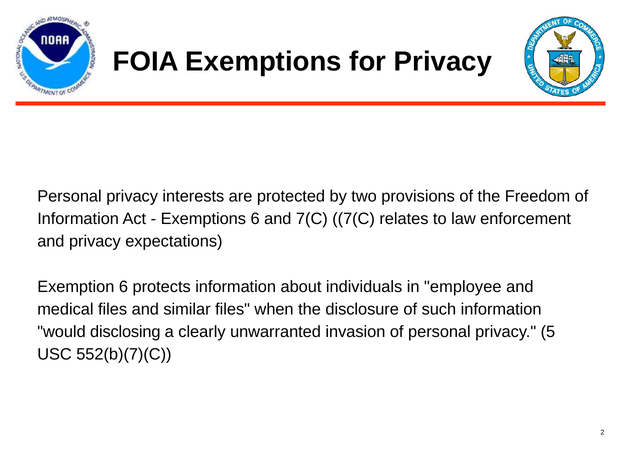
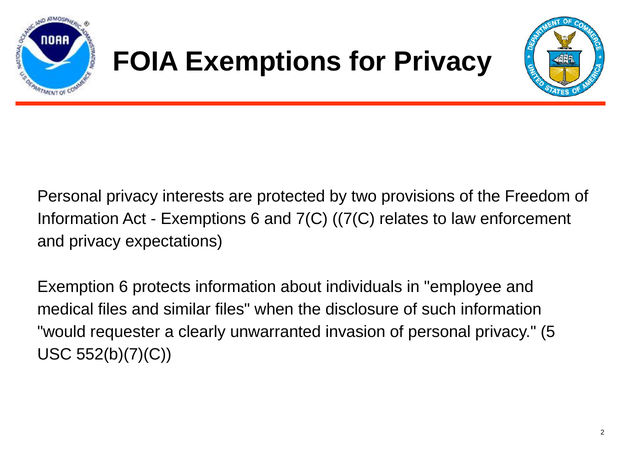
disclosing: disclosing -> requester
